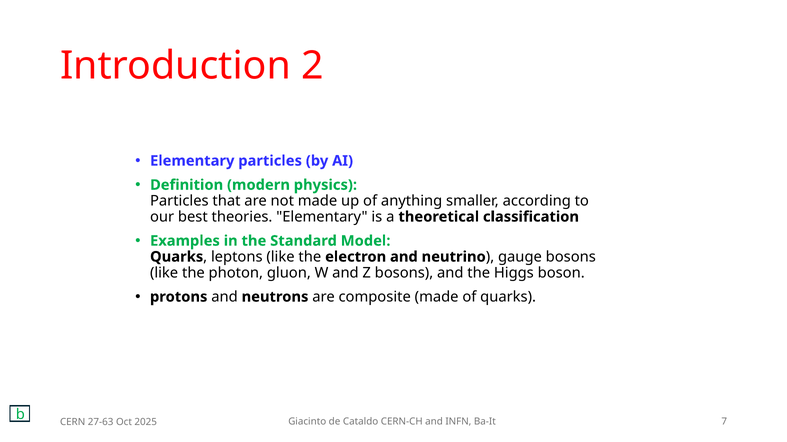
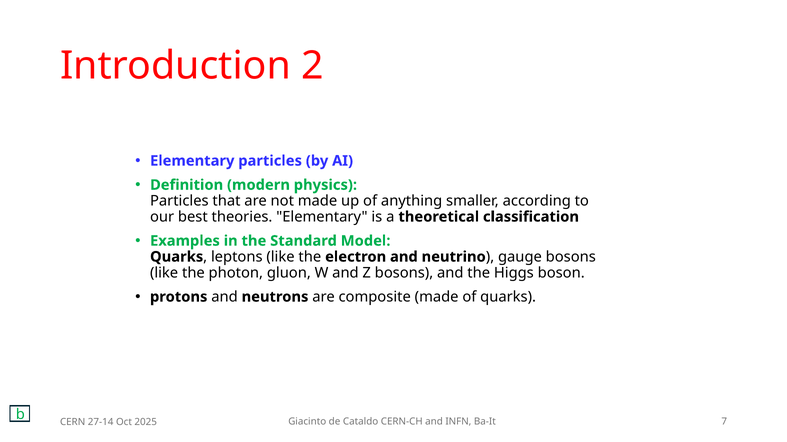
27-63: 27-63 -> 27-14
